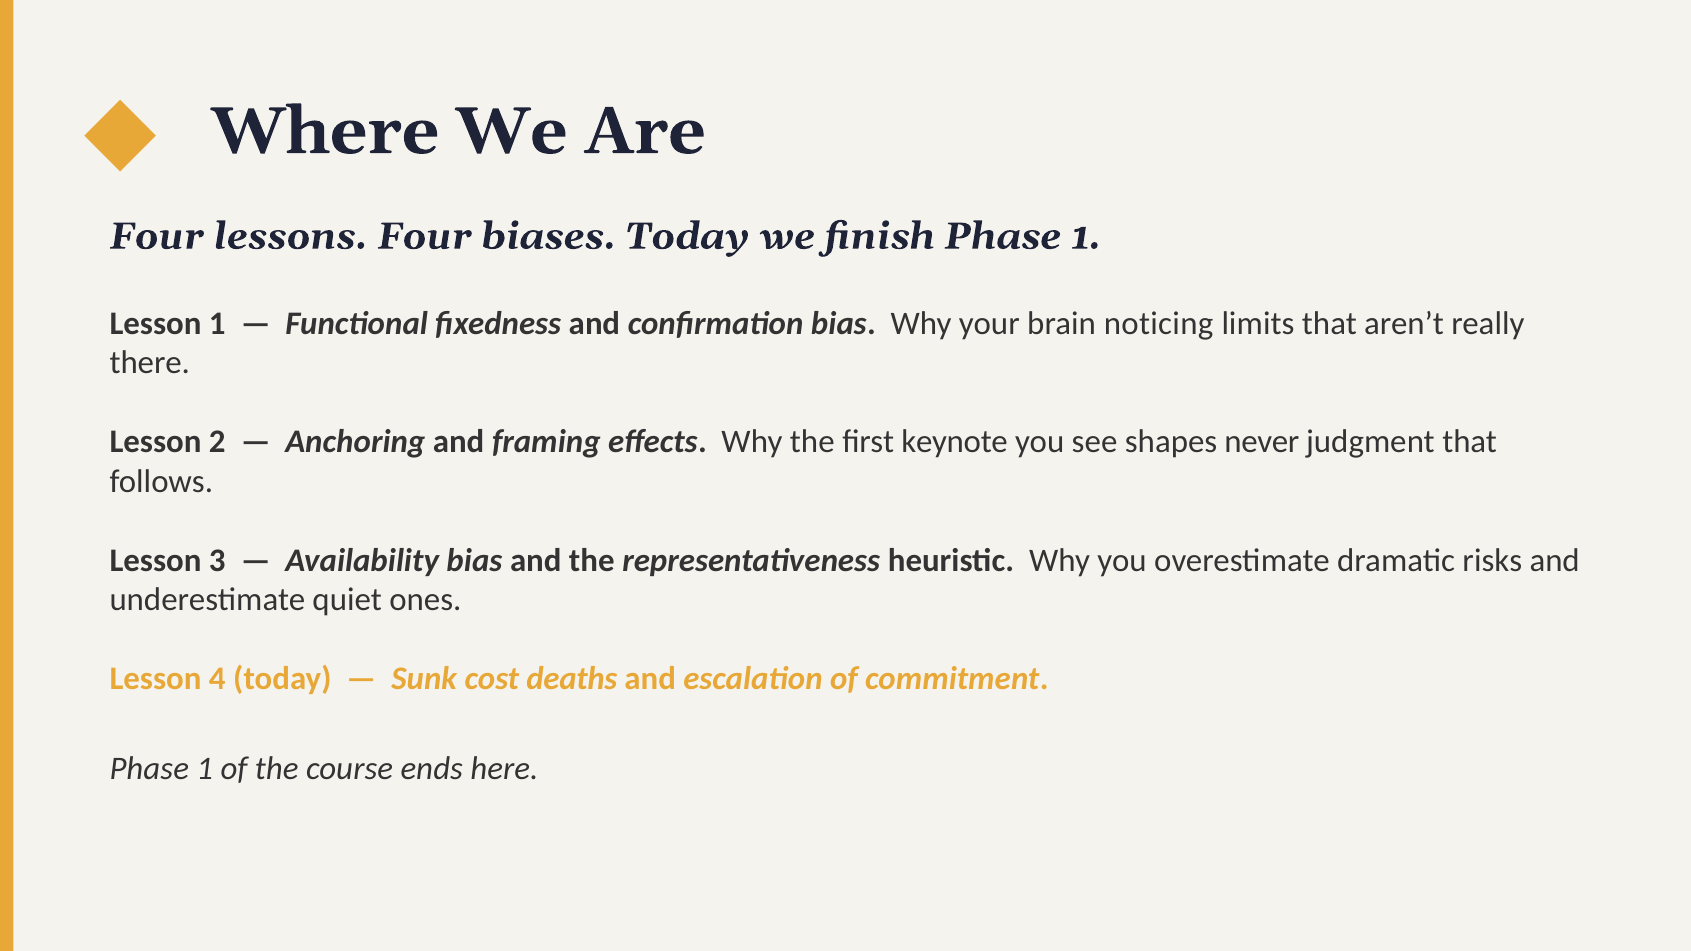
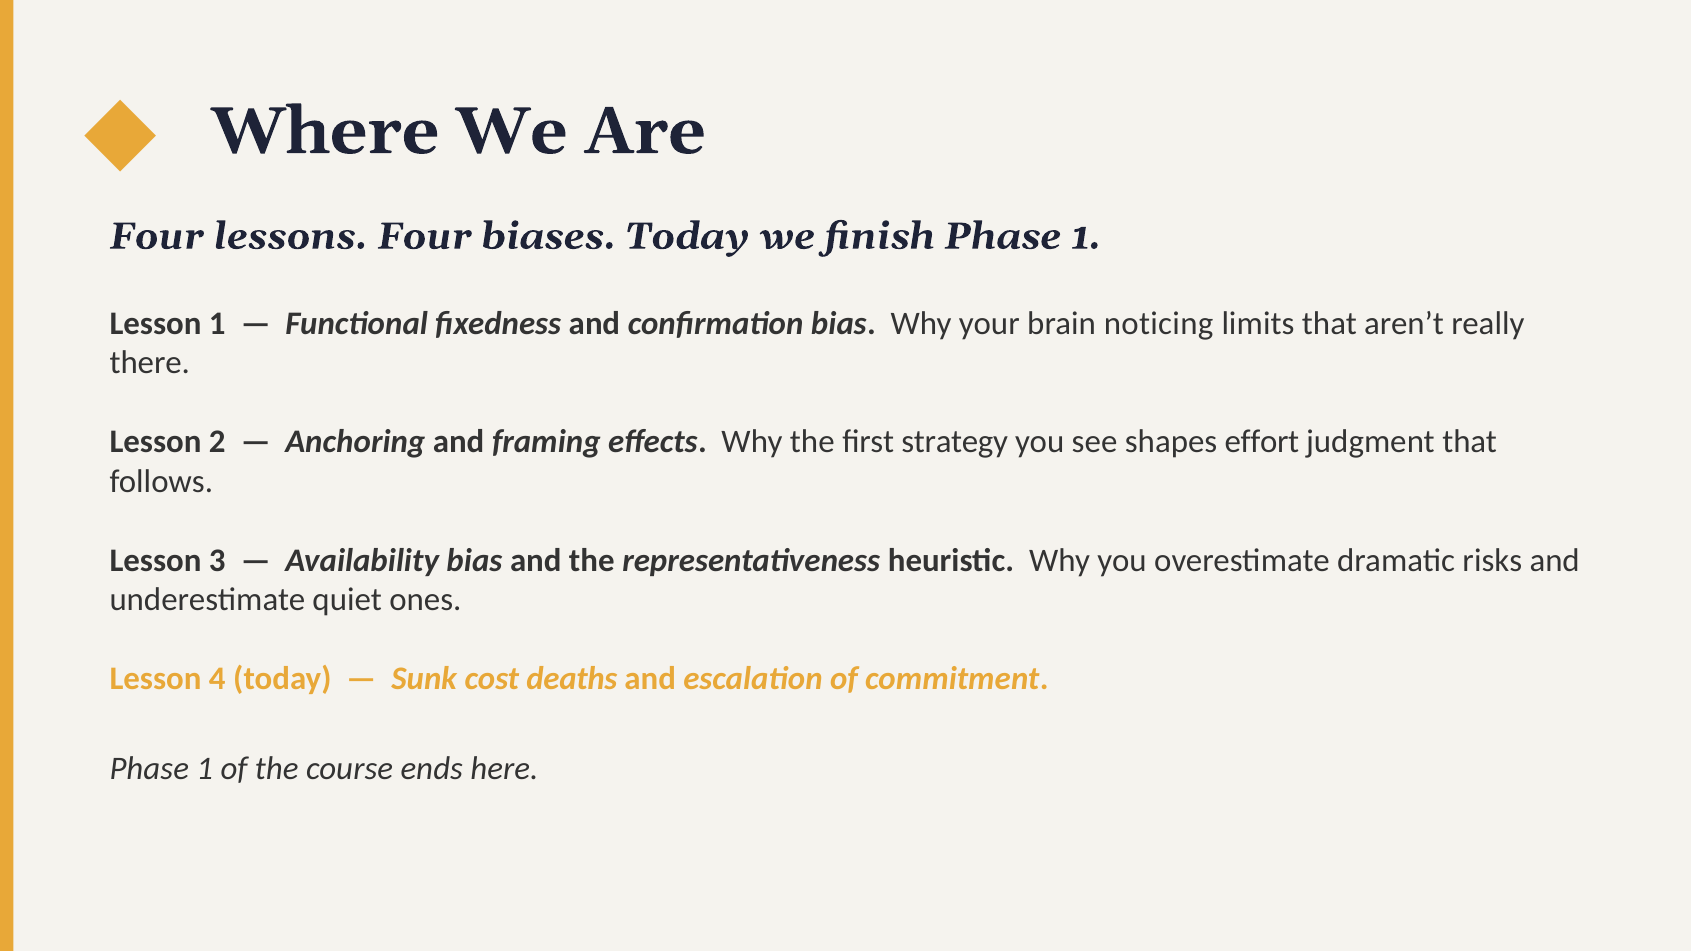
keynote: keynote -> strategy
never: never -> effort
